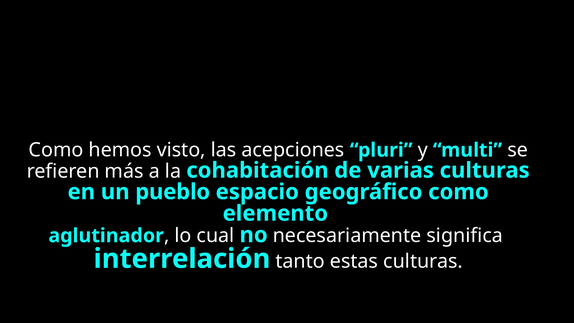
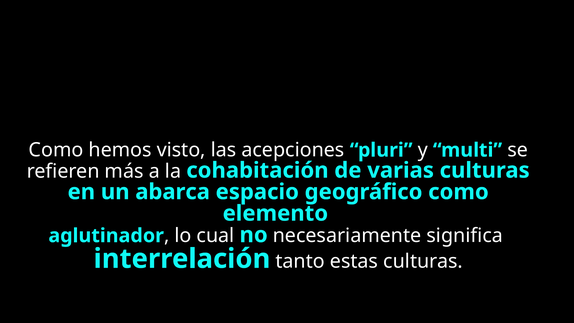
pueblo: pueblo -> abarca
